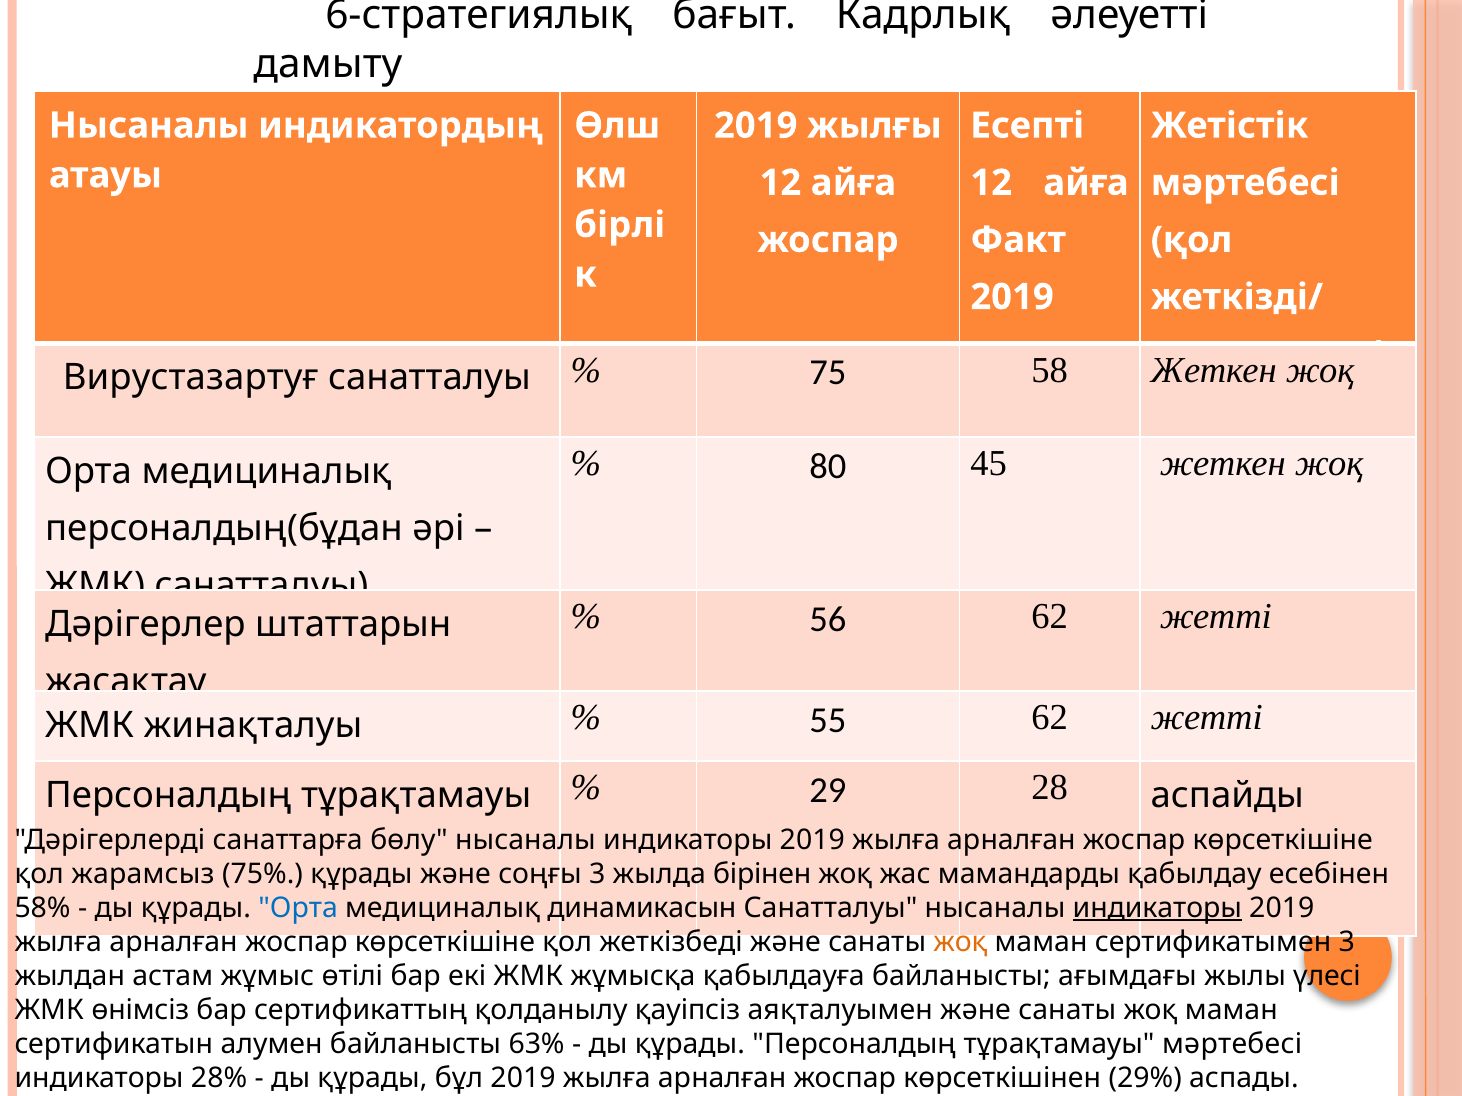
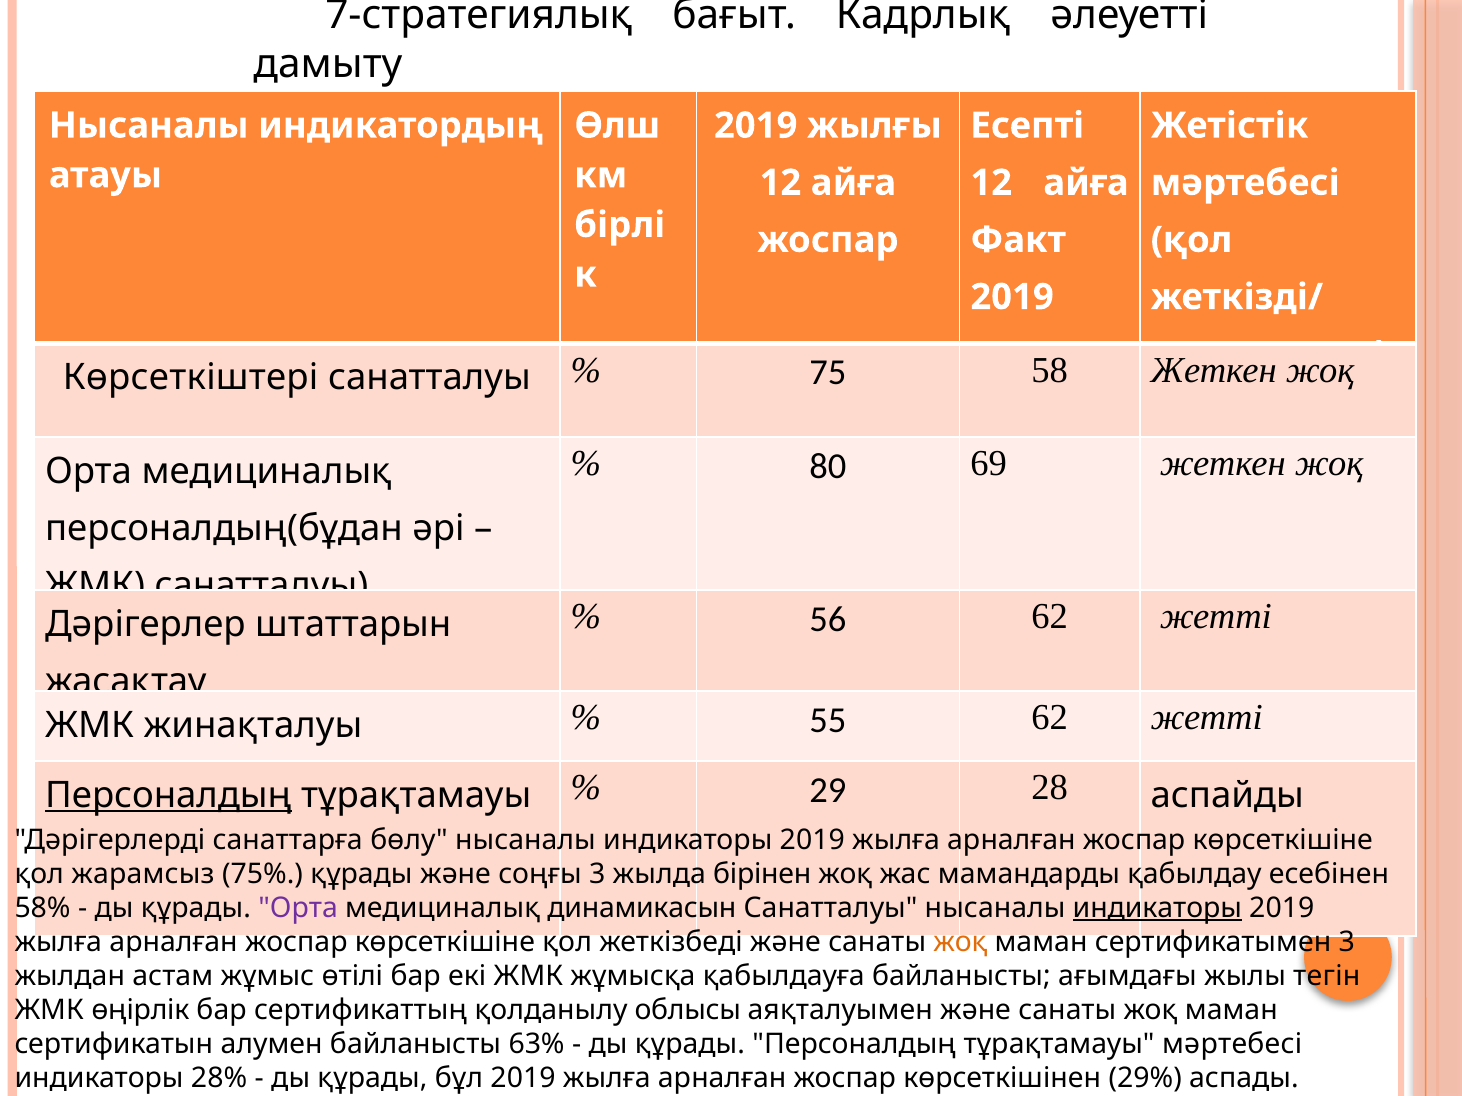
6-стратегиялық: 6-стратегиялық -> 7-стратегиялық
Вирустазартуғ: Вирустазартуғ -> Көрсеткіштері
45: 45 -> 69
Персоналдың at (168, 796) underline: none -> present
Орта at (298, 908) colour: blue -> purple
үлесі: үлесі -> тегін
өнімсіз: өнімсіз -> өңірлік
қауіпсіз: қауіпсіз -> облысы
